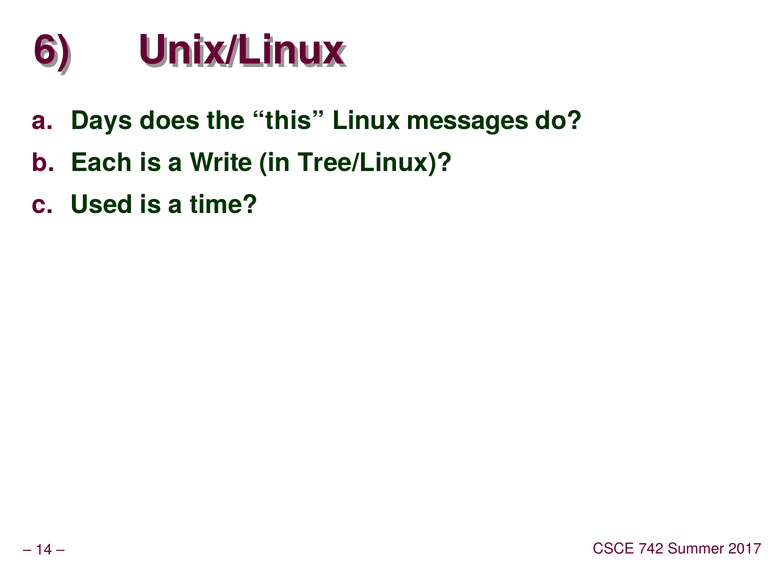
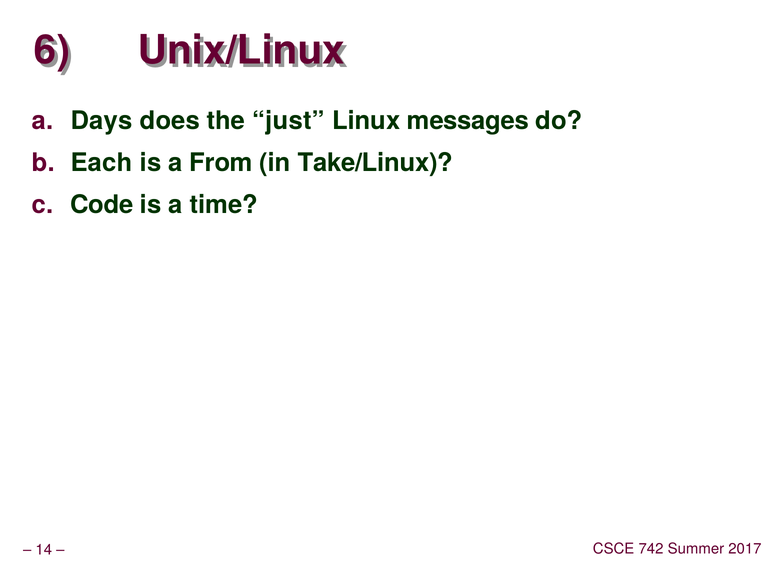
this: this -> just
Write: Write -> From
Tree/Linux: Tree/Linux -> Take/Linux
Used: Used -> Code
